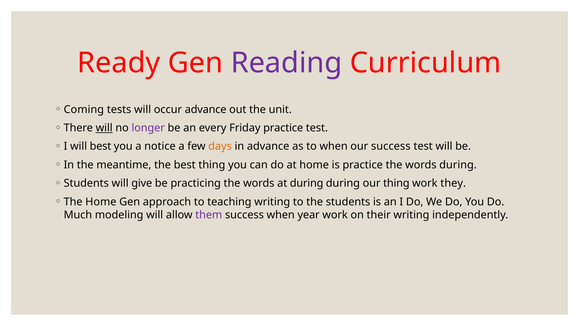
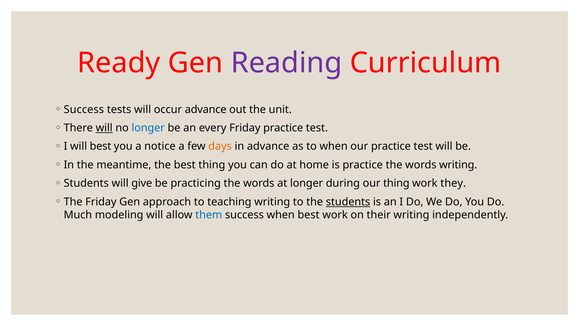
Coming at (84, 109): Coming -> Success
longer at (148, 128) colour: purple -> blue
our success: success -> practice
words during: during -> writing
at during: during -> longer
The Home: Home -> Friday
students at (348, 202) underline: none -> present
them colour: purple -> blue
when year: year -> best
